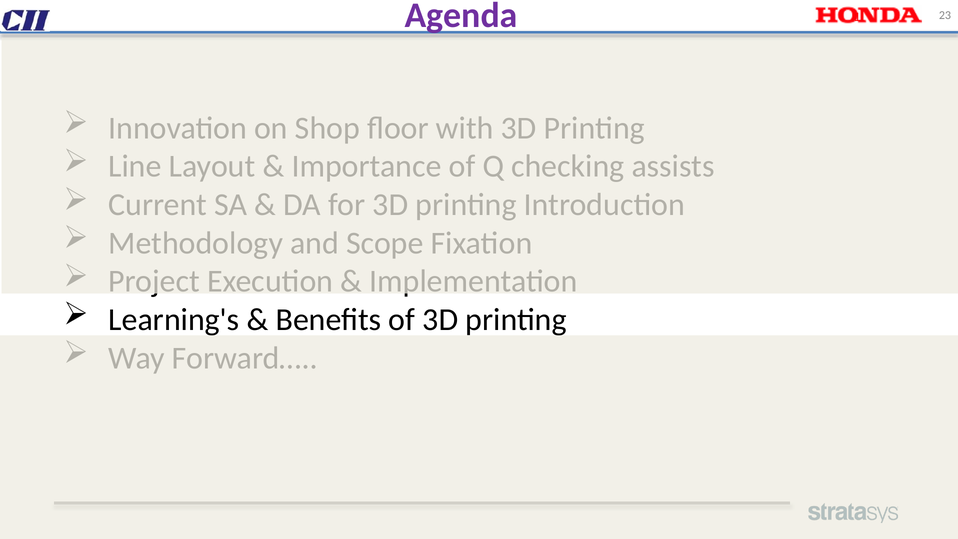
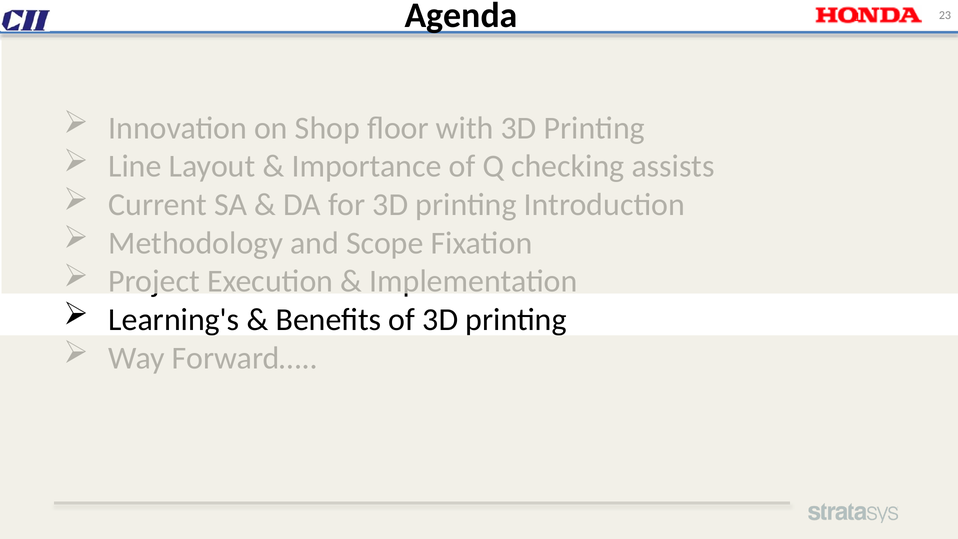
Agenda colour: purple -> black
